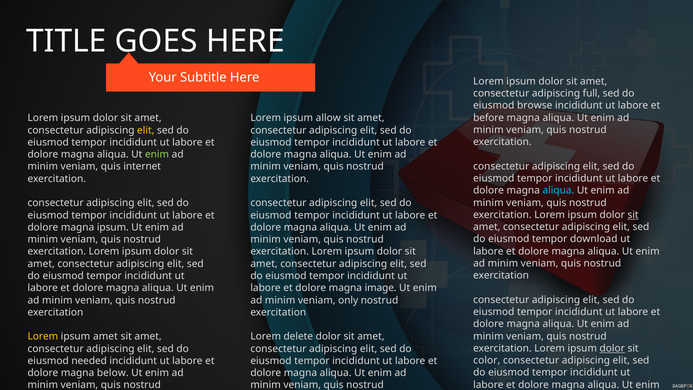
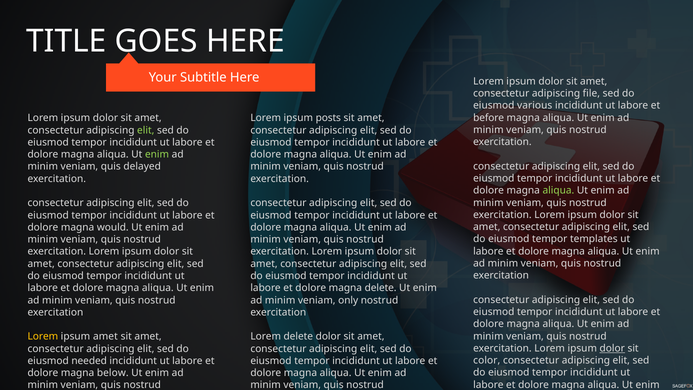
full: full -> file
browse: browse -> various
allow: allow -> posts
elit at (146, 130) colour: yellow -> light green
internet: internet -> delayed
aliqua at (558, 190) colour: light blue -> light green
sit at (633, 215) underline: present -> none
magna ipsum: ipsum -> would
download: download -> templates
magna image: image -> delete
